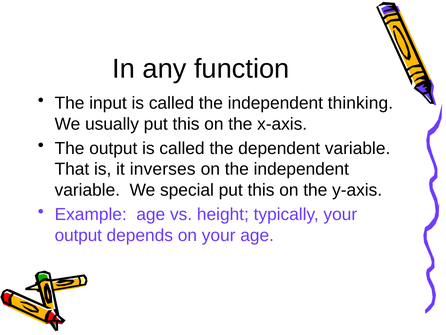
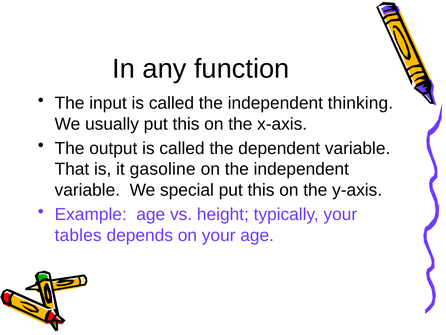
inverses: inverses -> gasoline
output at (78, 235): output -> tables
